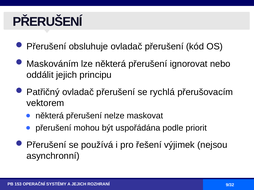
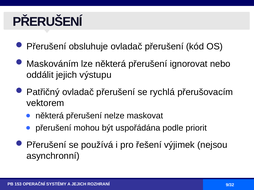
principu: principu -> výstupu
